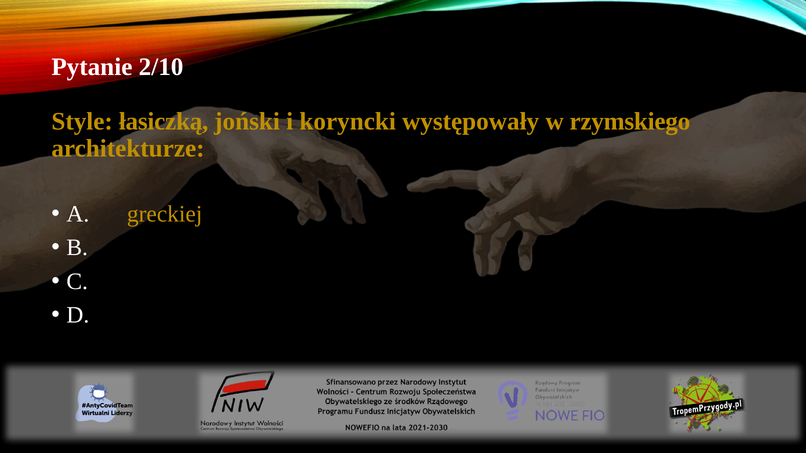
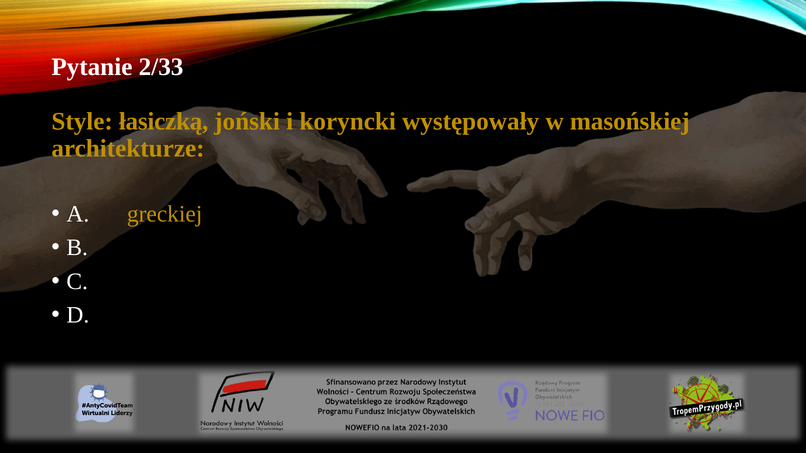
2/10: 2/10 -> 2/33
rzymskiego: rzymskiego -> masońskiej
